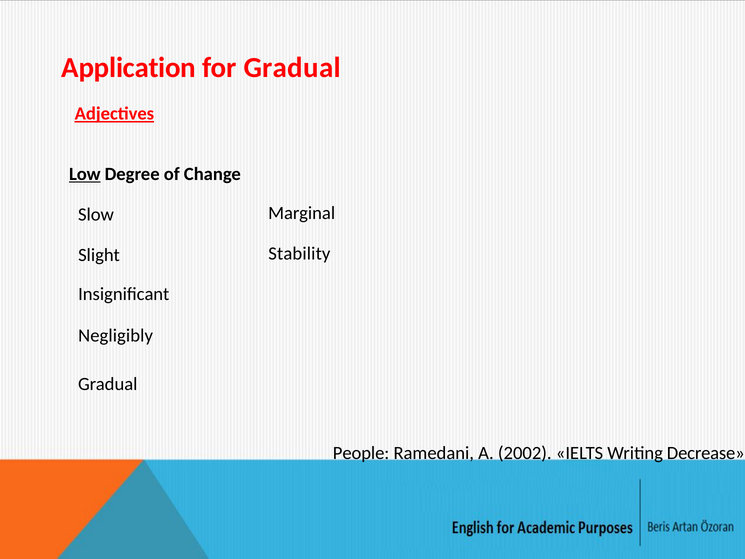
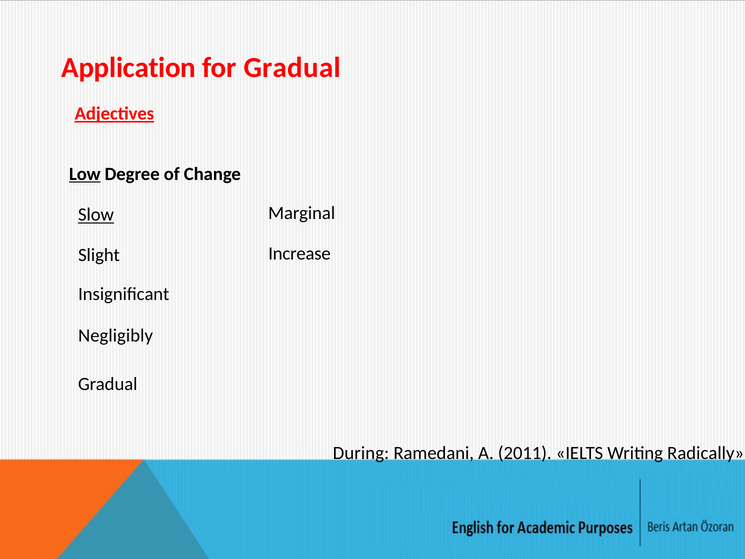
Slow underline: none -> present
Stability: Stability -> Increase
People: People -> During
2002: 2002 -> 2011
Decrease: Decrease -> Radically
